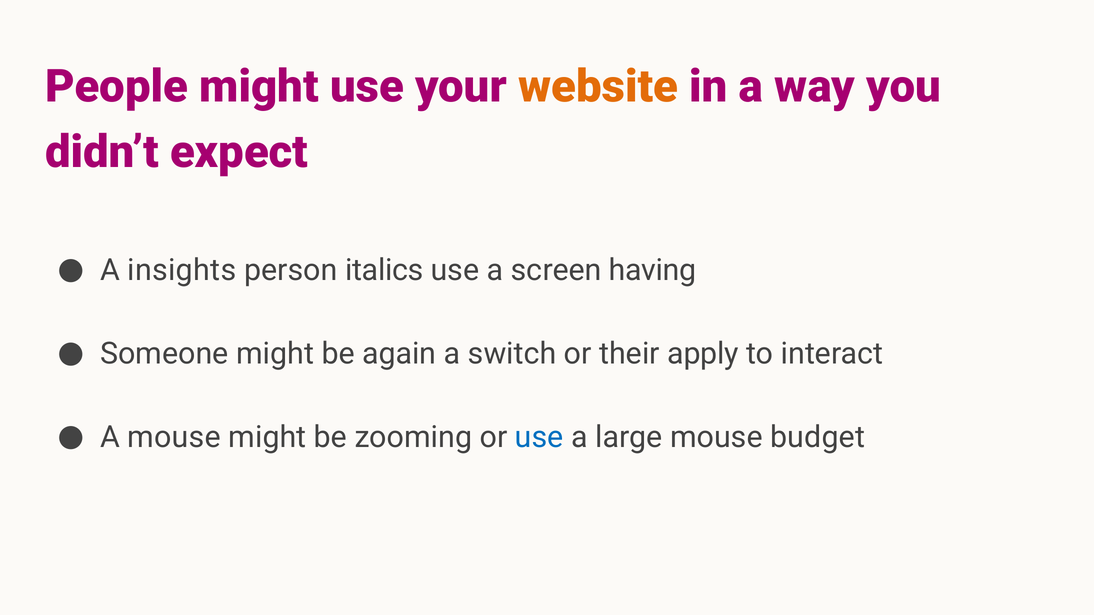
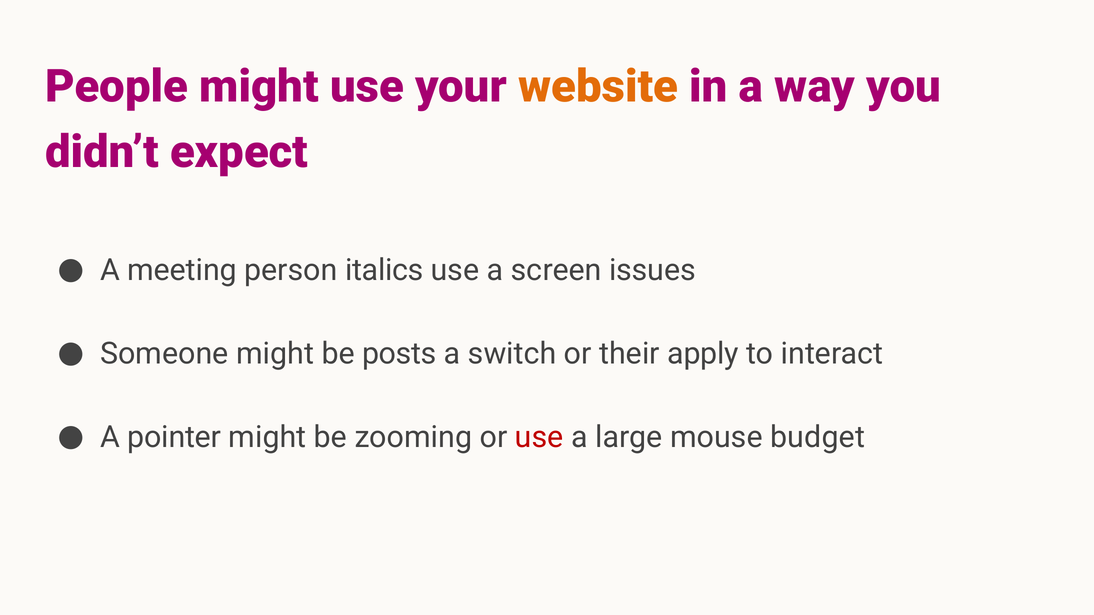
insights: insights -> meeting
having: having -> issues
again: again -> posts
A mouse: mouse -> pointer
use at (539, 438) colour: blue -> red
